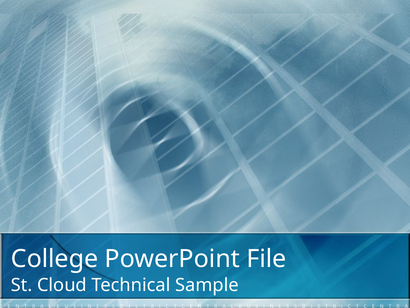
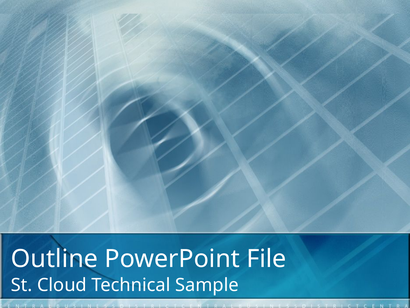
College: College -> Outline
